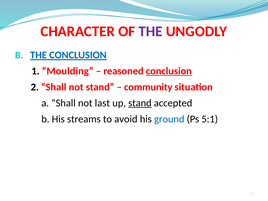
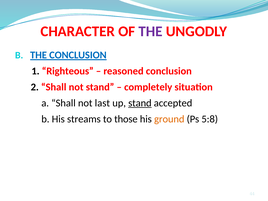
Moulding: Moulding -> Righteous
conclusion at (169, 71) underline: present -> none
community: community -> completely
avoid: avoid -> those
ground colour: blue -> orange
5:1: 5:1 -> 5:8
